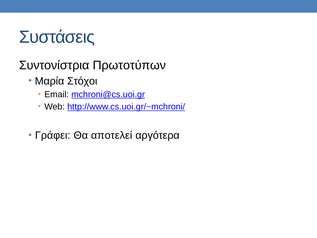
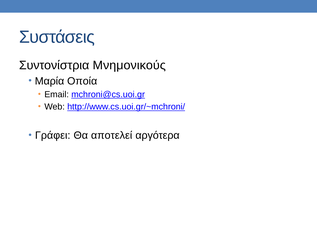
Πρωτοτύπων: Πρωτοτύπων -> Μνημονικούς
Στόχοι: Στόχοι -> Οποία
